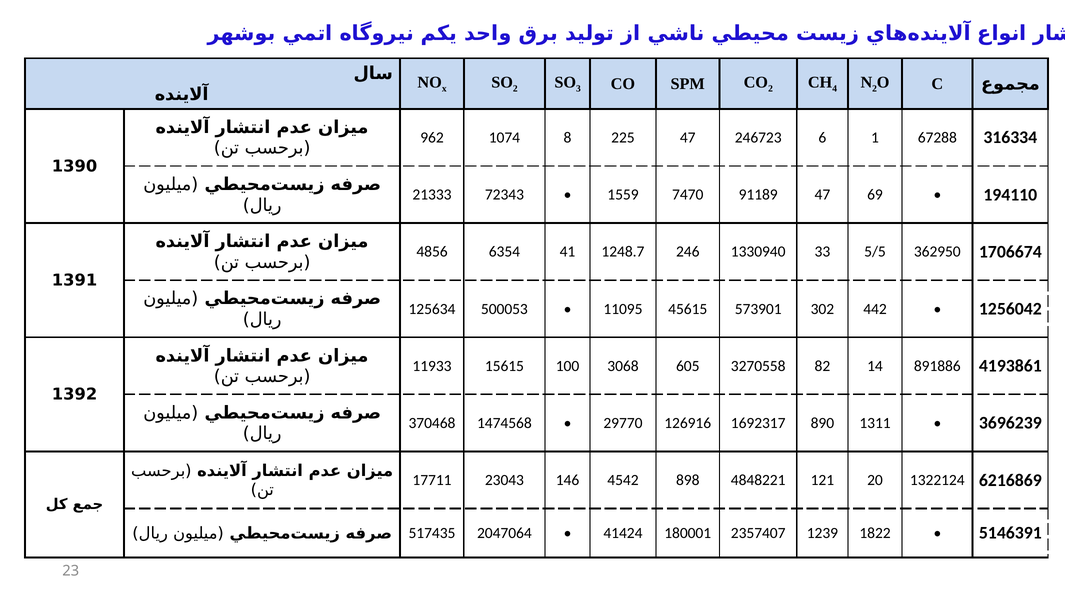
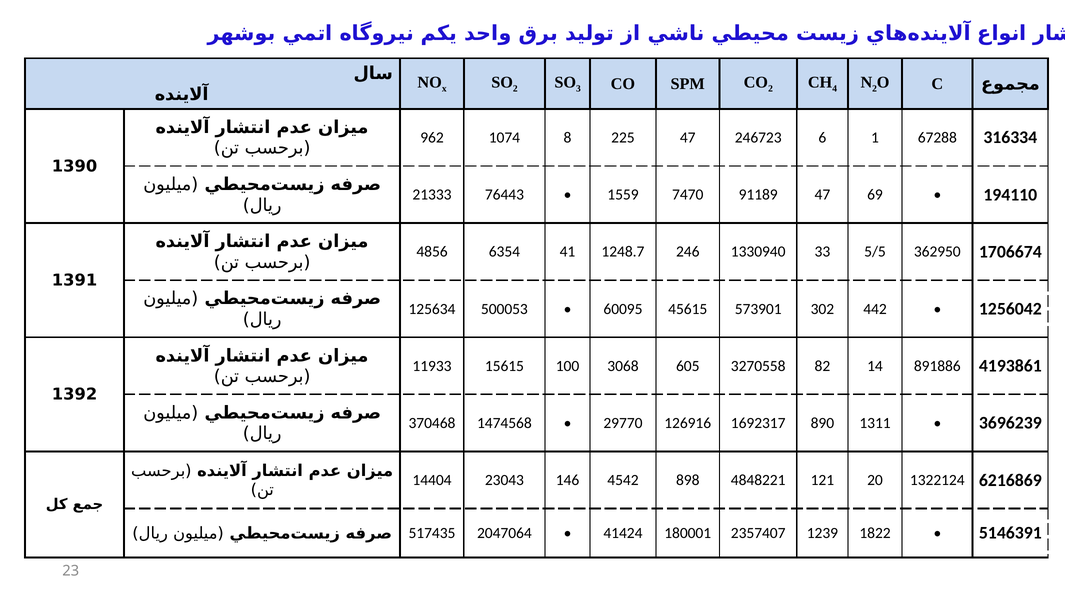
72343: 72343 -> 76443
11095: 11095 -> 60095
17711: 17711 -> 14404
